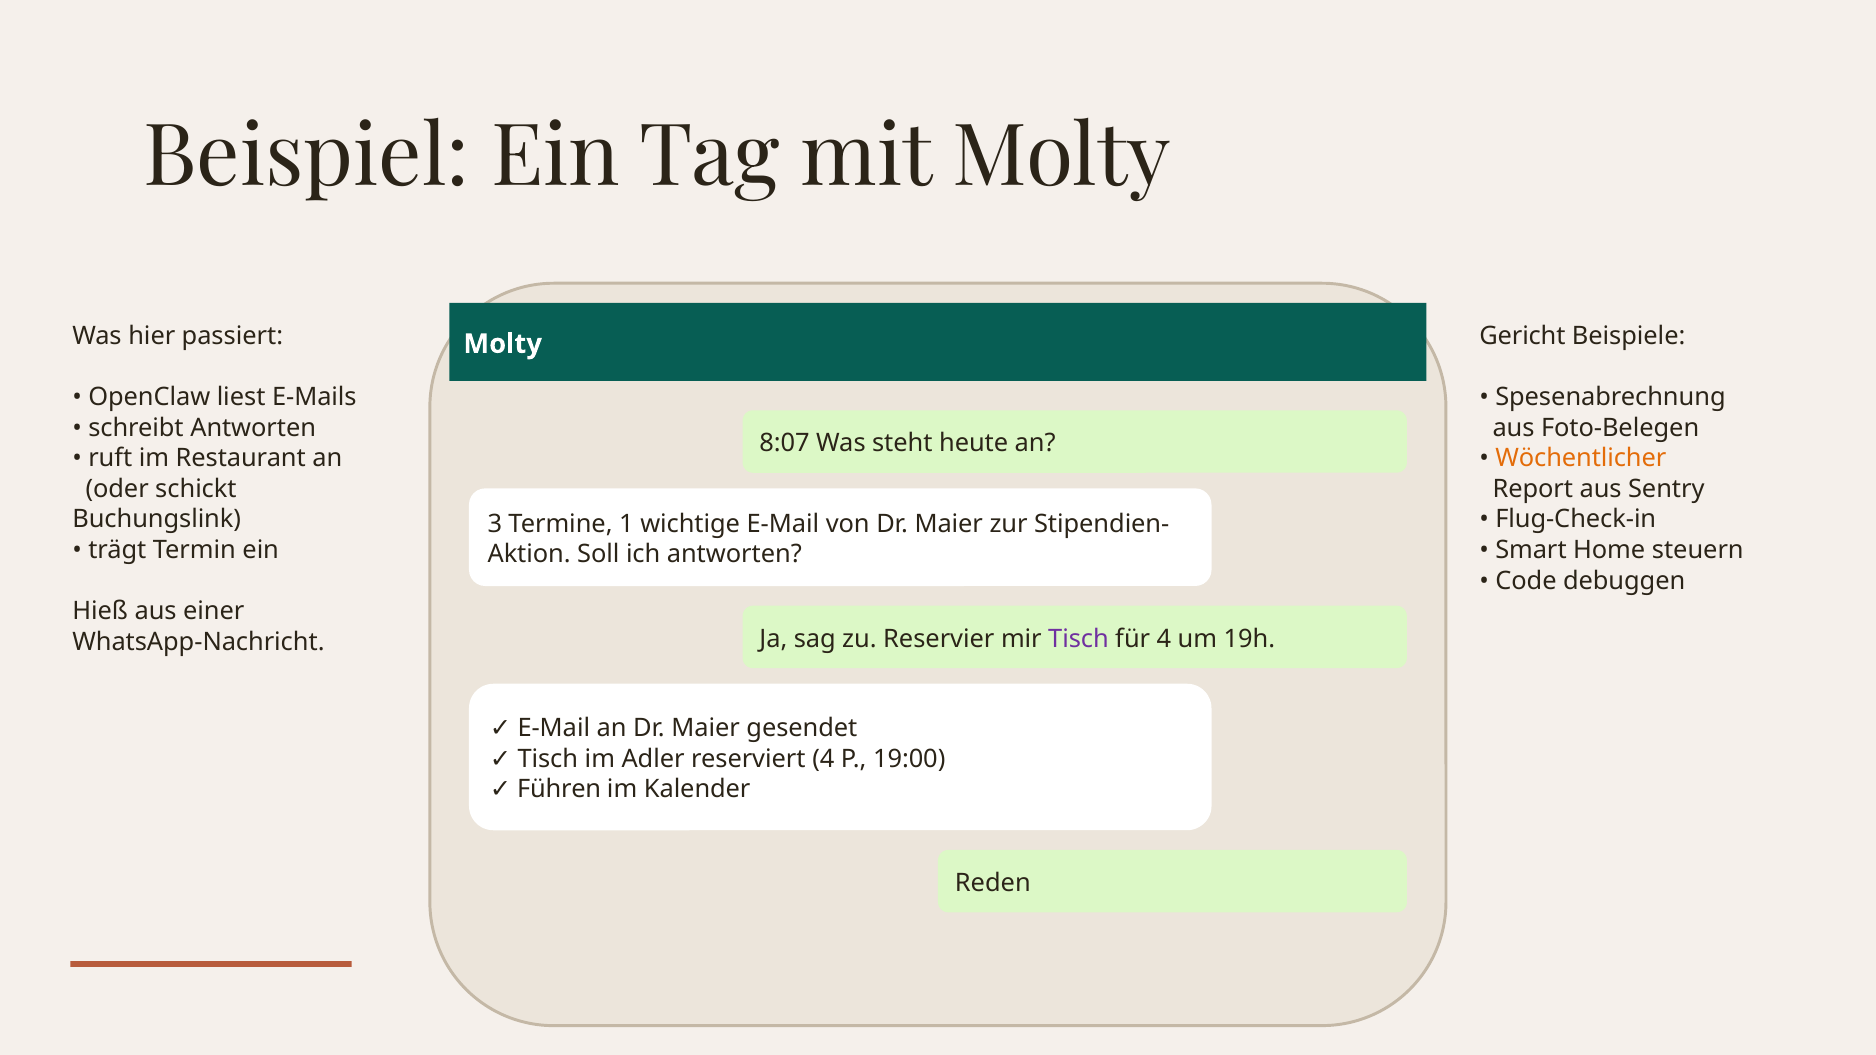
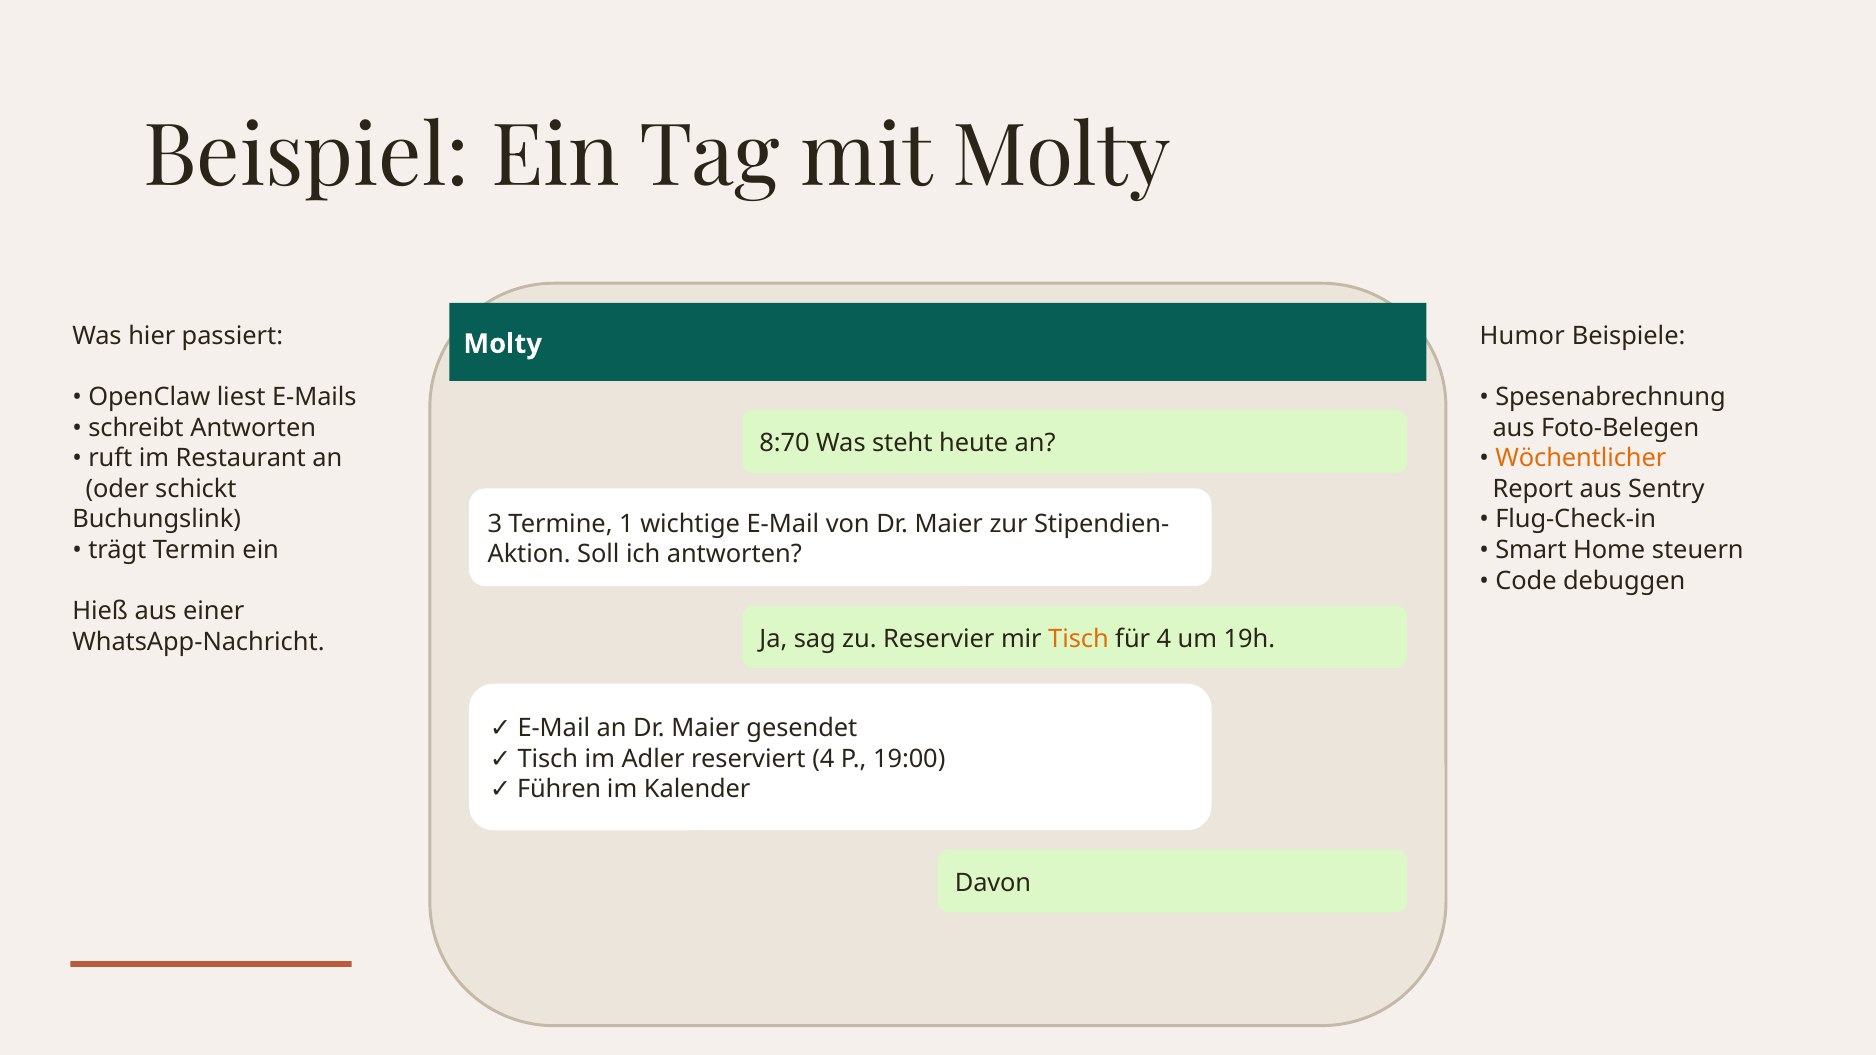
Gericht: Gericht -> Humor
8:07: 8:07 -> 8:70
Tisch at (1079, 639) colour: purple -> orange
Reden: Reden -> Davon
